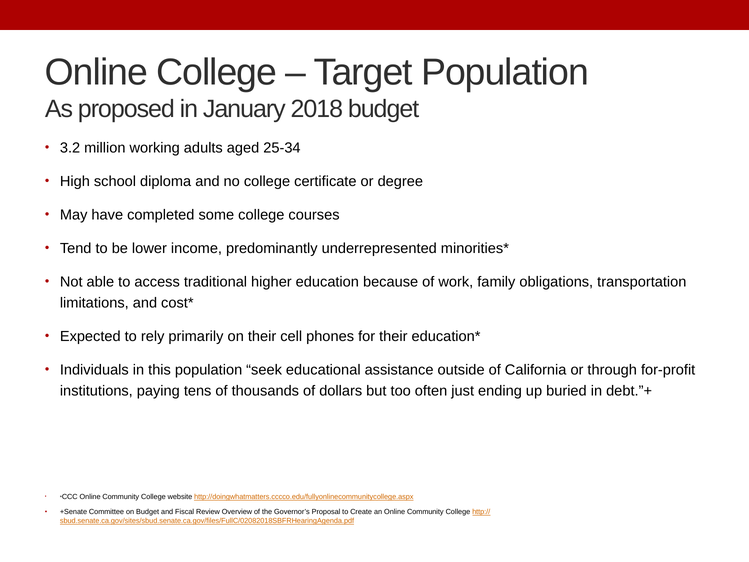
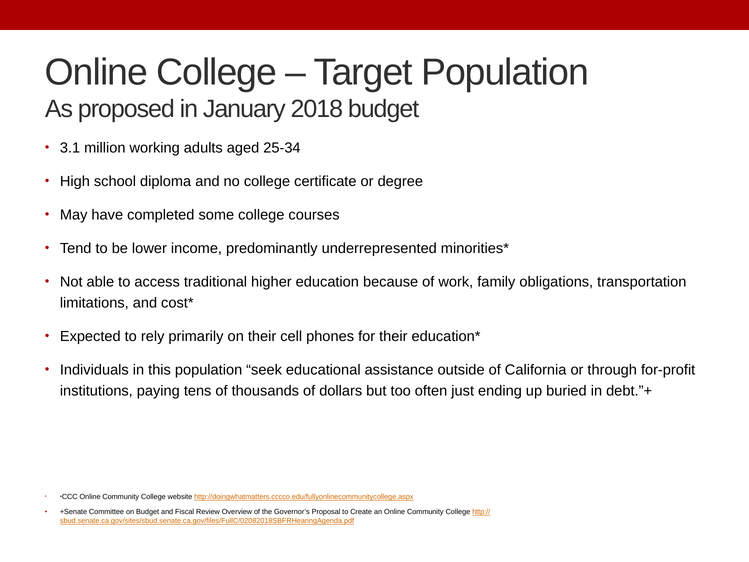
3.2: 3.2 -> 3.1
